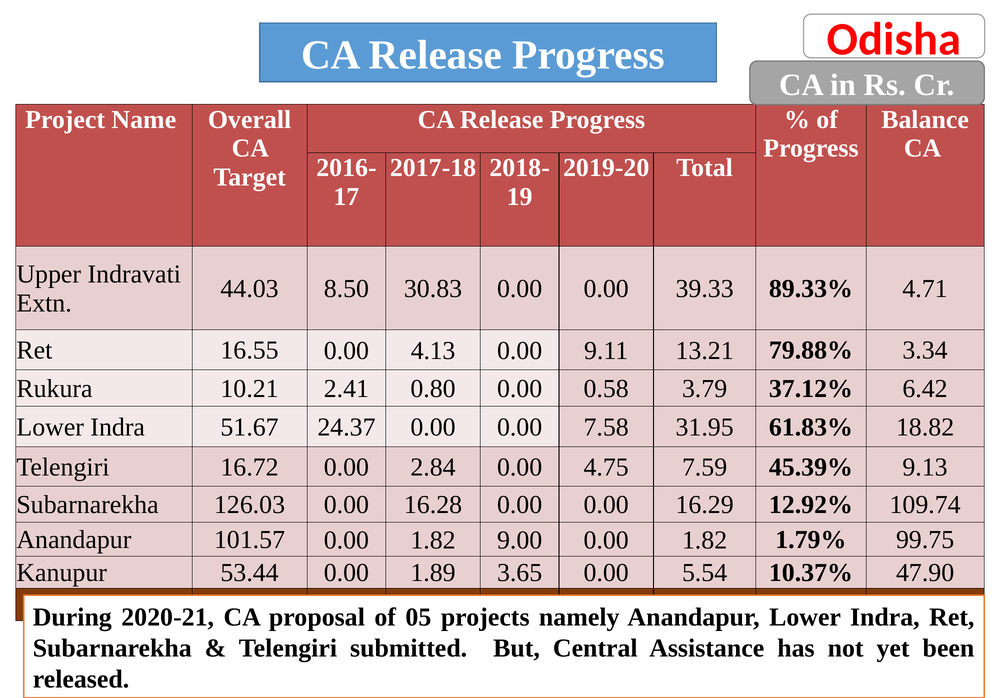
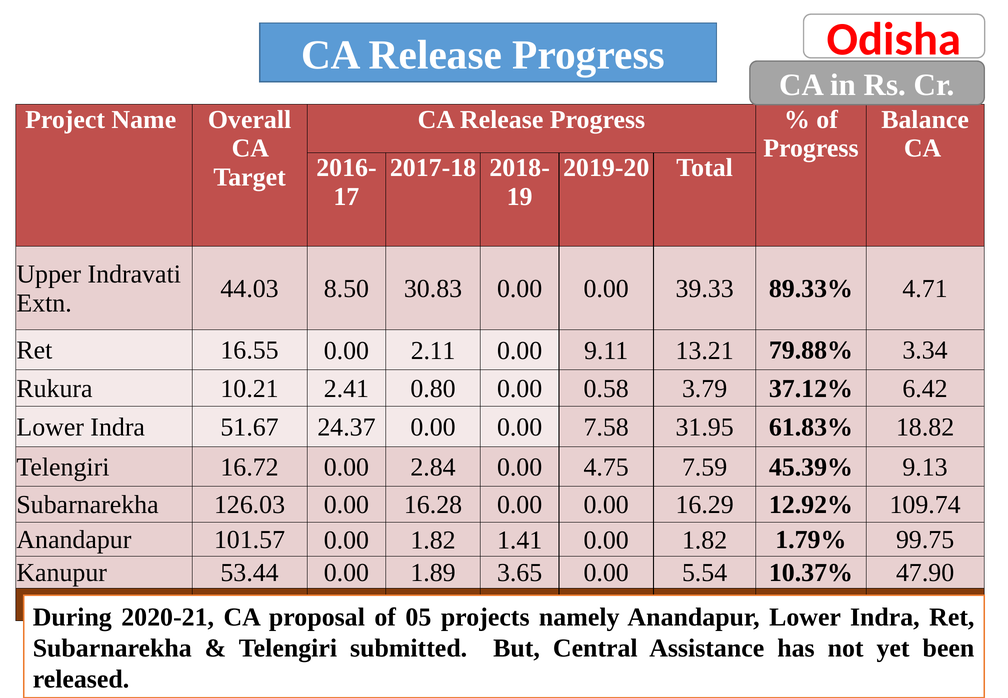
4.13: 4.13 -> 2.11
9.00: 9.00 -> 1.41
